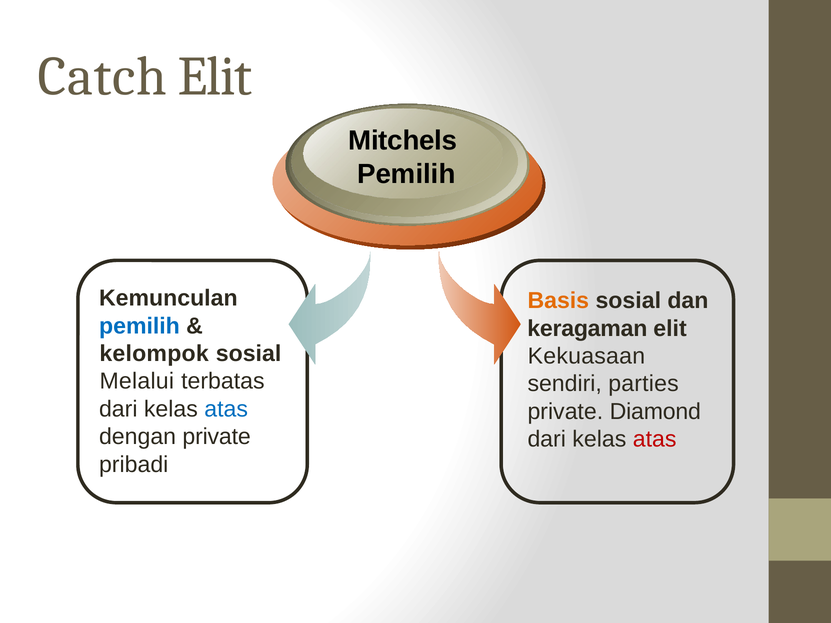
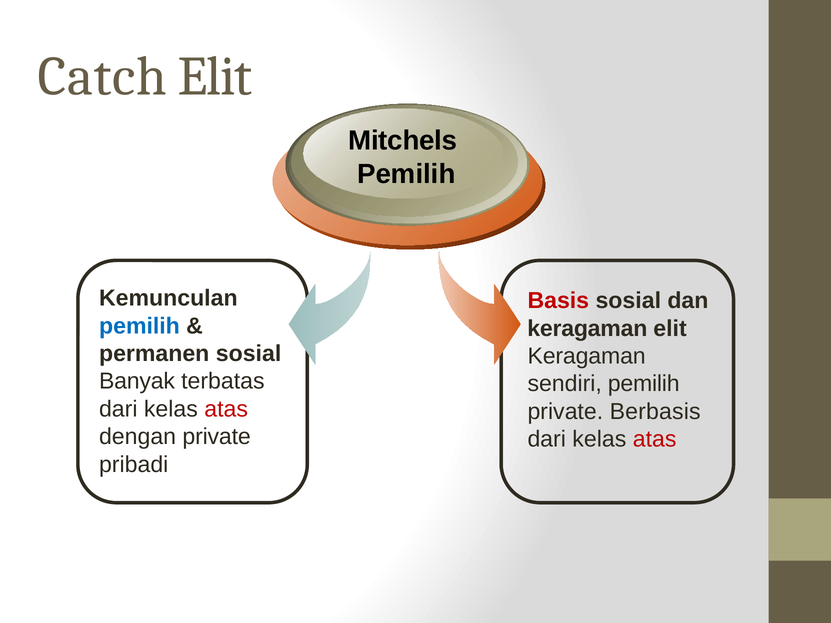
Basis colour: orange -> red
kelompok: kelompok -> permanen
Kekuasaan at (586, 356): Kekuasaan -> Keragaman
Melalui: Melalui -> Banyak
sendiri parties: parties -> pemilih
atas at (226, 409) colour: blue -> red
Diamond: Diamond -> Berbasis
